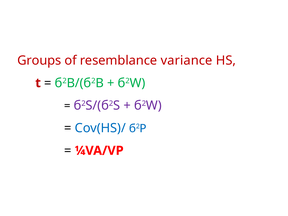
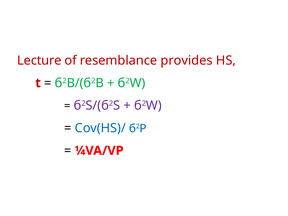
Groups: Groups -> Lecture
variance: variance -> provides
